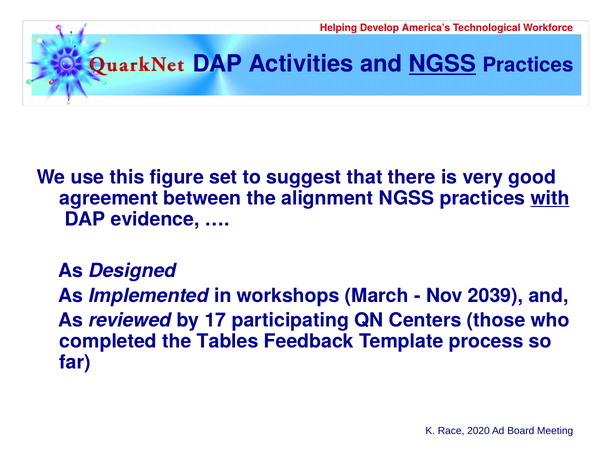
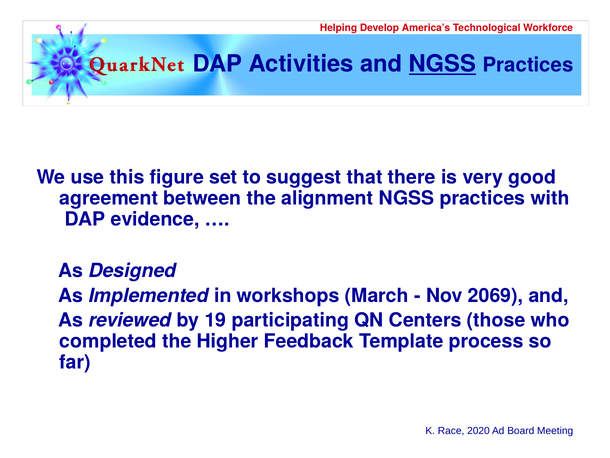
with underline: present -> none
2039: 2039 -> 2069
17: 17 -> 19
Tables: Tables -> Higher
